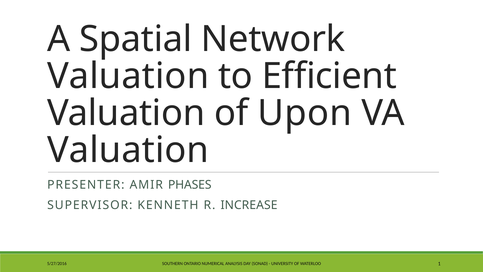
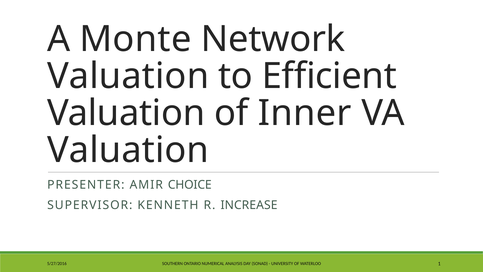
Spatial: Spatial -> Monte
Upon: Upon -> Inner
PHASES: PHASES -> CHOICE
